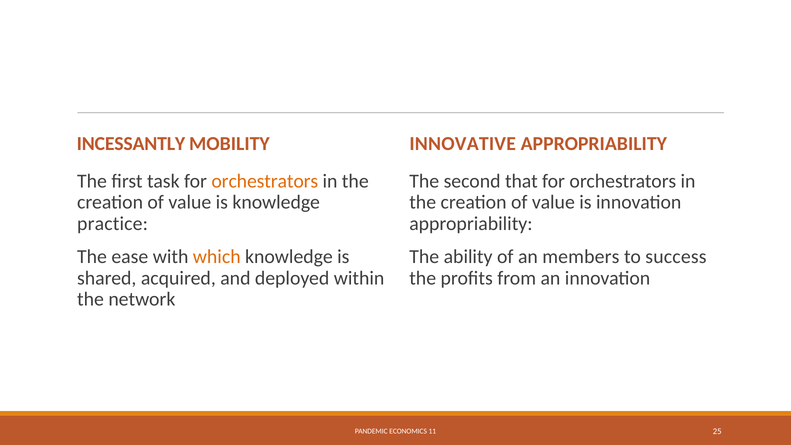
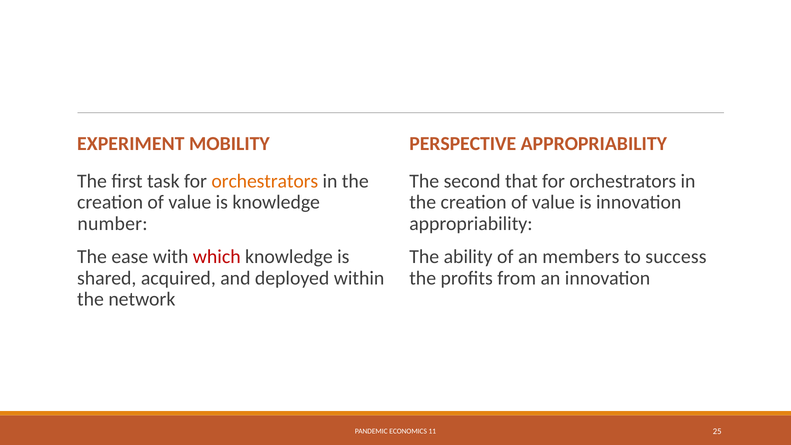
INCESSANTLY: INCESSANTLY -> EXPERIMENT
INNOVATIVE: INNOVATIVE -> PERSPECTIVE
practice: practice -> number
which colour: orange -> red
